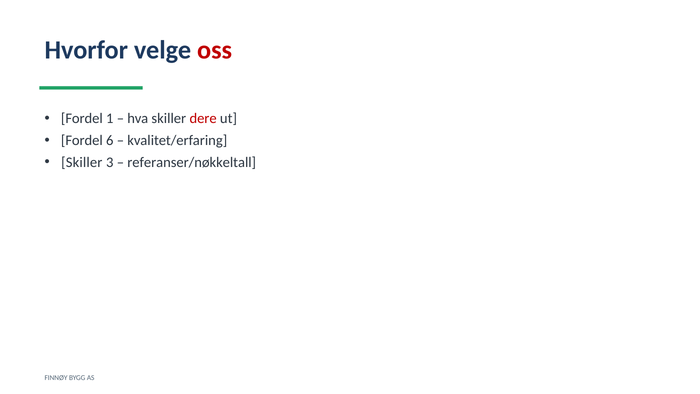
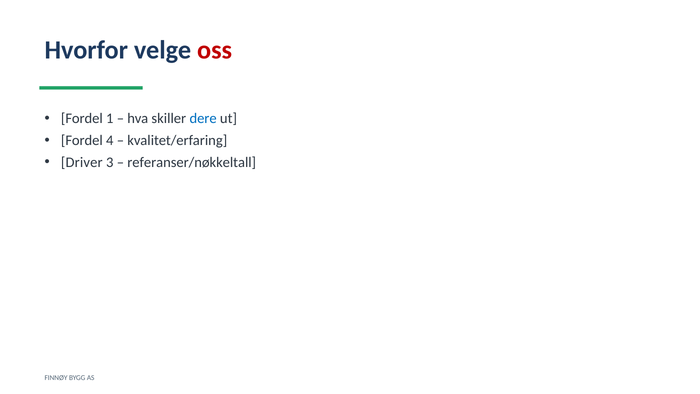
dere colour: red -> blue
6: 6 -> 4
Skiller at (82, 162): Skiller -> Driver
